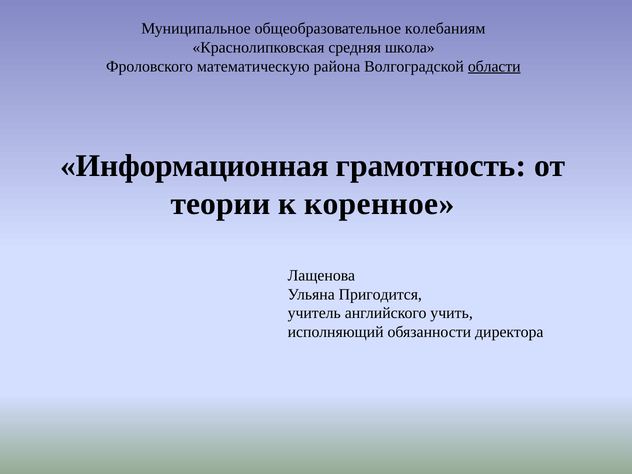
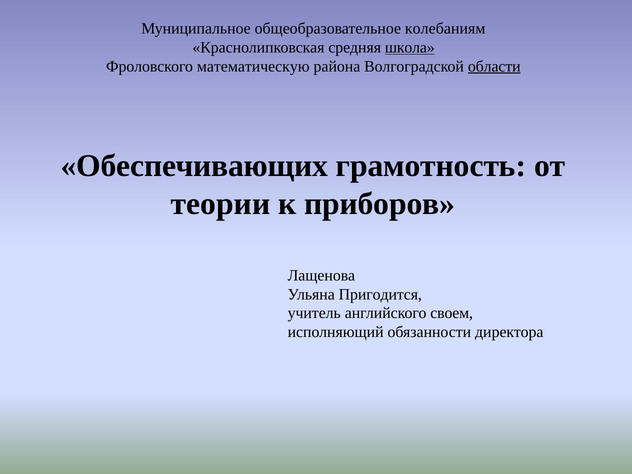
школа underline: none -> present
Информационная: Информационная -> Обеспечивающих
коренное: коренное -> приборов
учить: учить -> своем
